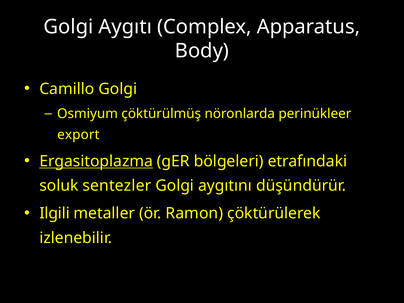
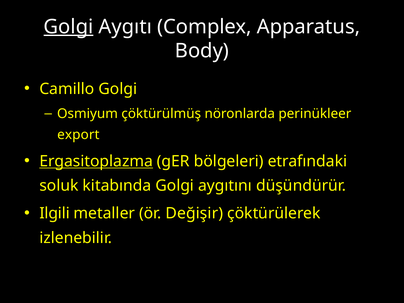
Golgi at (68, 27) underline: none -> present
sentezler: sentezler -> kitabında
Ramon: Ramon -> Değişir
